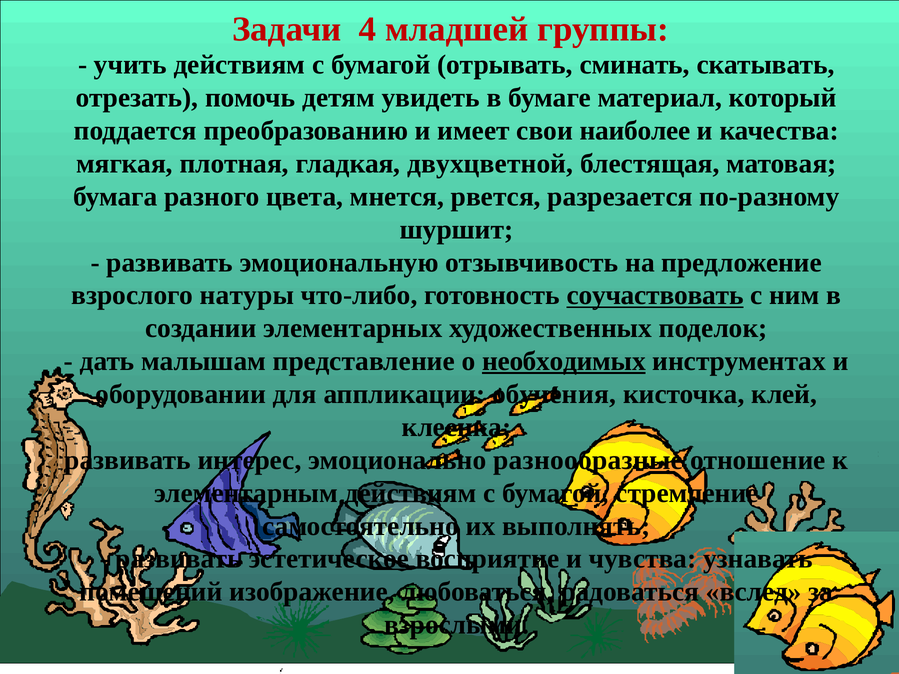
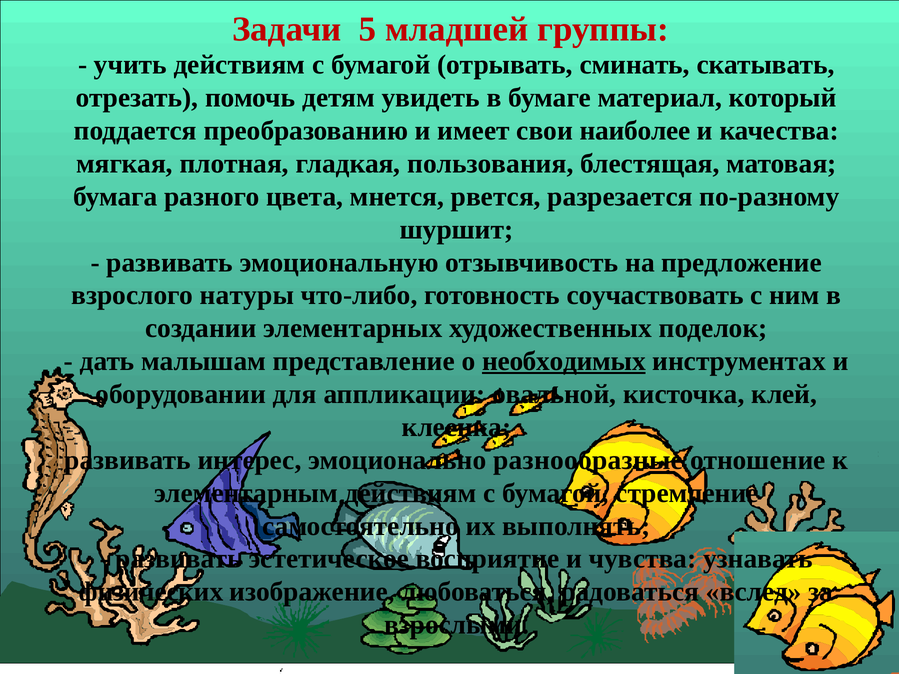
4: 4 -> 5
двухцветной: двухцветной -> пользования
соучаствовать underline: present -> none
обучения: обучения -> овальной
помещений: помещений -> физических
